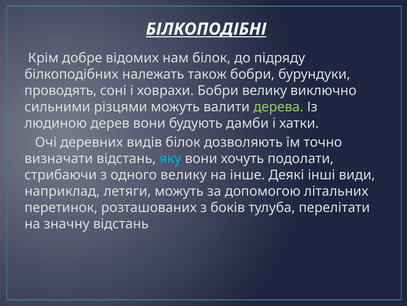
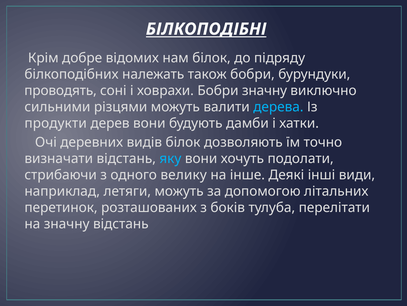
Бобри велику: велику -> значну
дерева colour: light green -> light blue
людиною: людиною -> продукти
